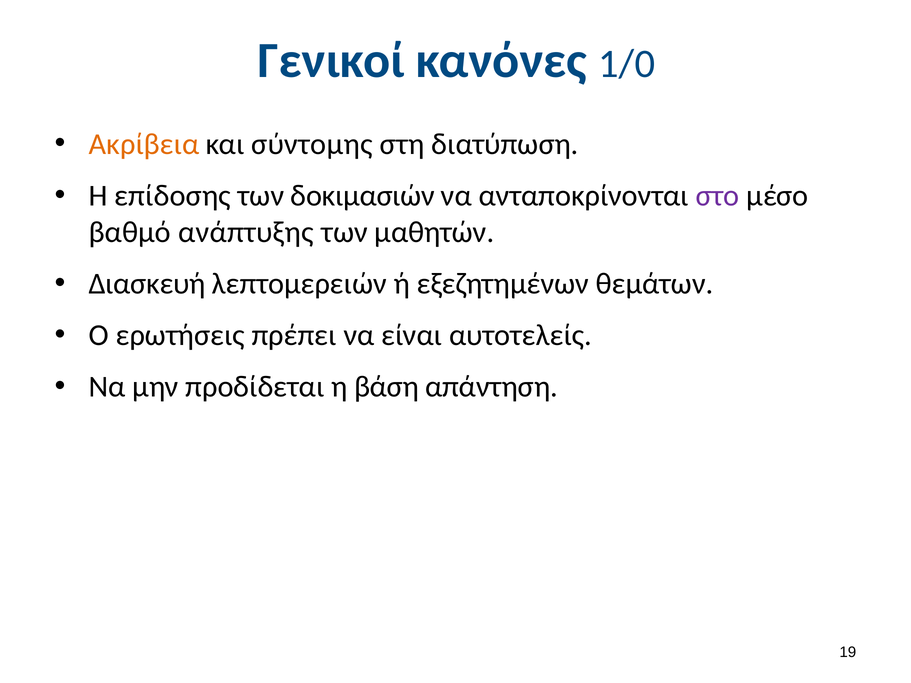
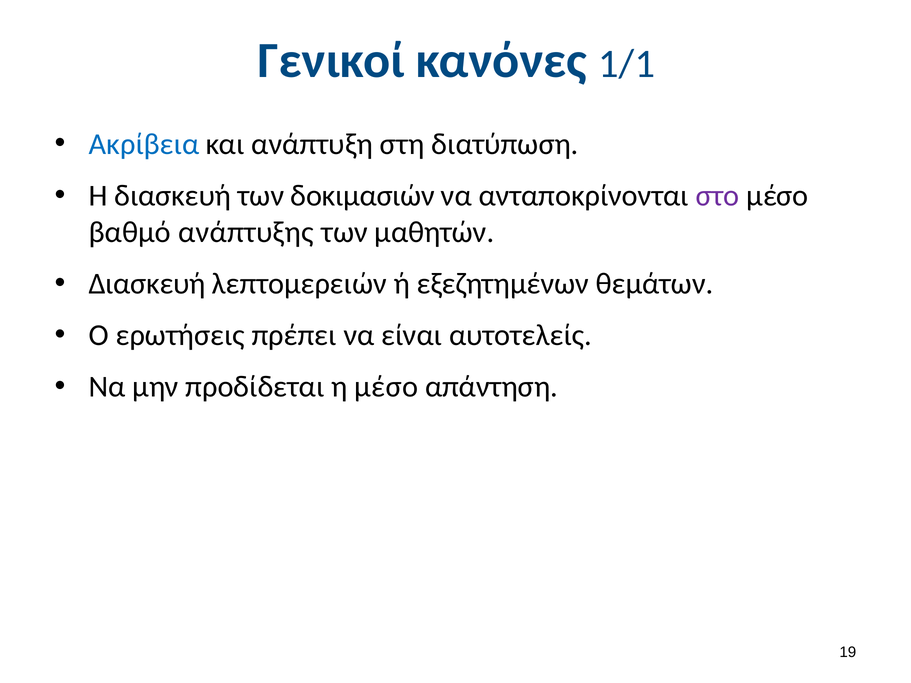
1/0: 1/0 -> 1/1
Ακρίβεια colour: orange -> blue
σύντομης: σύντομης -> ανάπτυξη
Η επίδοσης: επίδοσης -> διασκευή
η βάση: βάση -> μέσο
